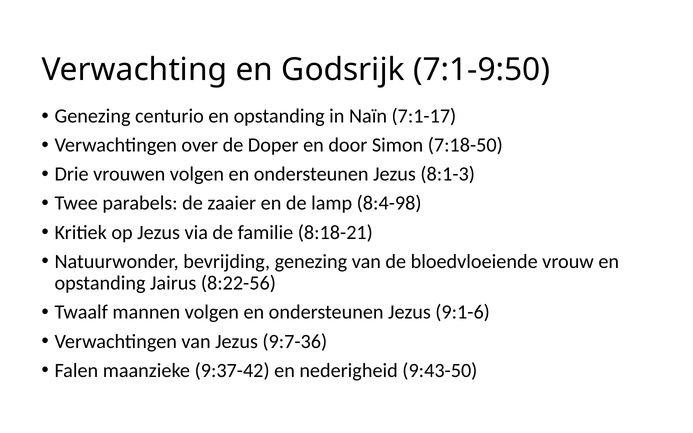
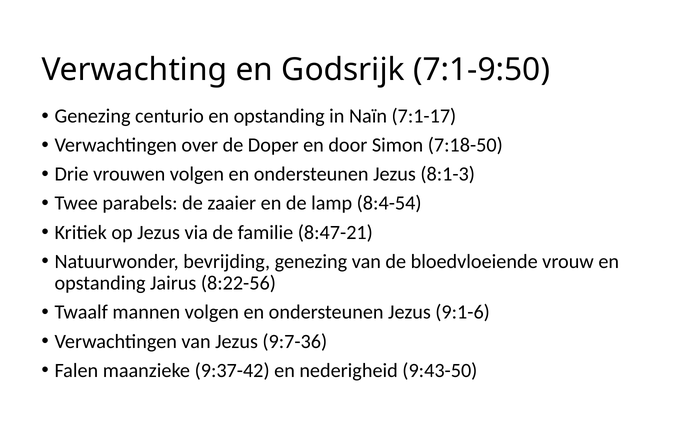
8:4-98: 8:4-98 -> 8:4-54
8:18-21: 8:18-21 -> 8:47-21
